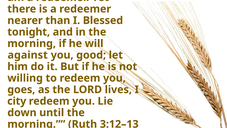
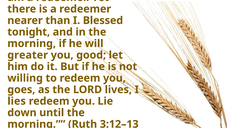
against: against -> greater
city: city -> lies
